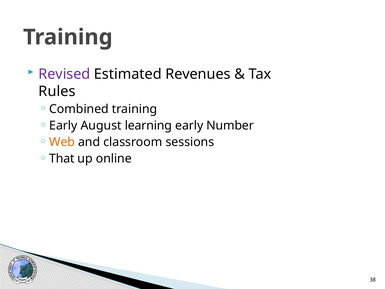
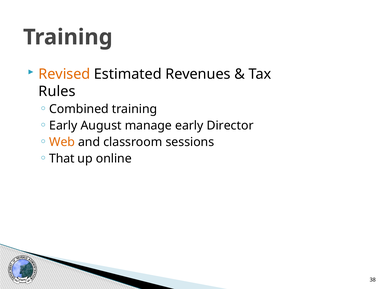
Revised colour: purple -> orange
learning: learning -> manage
Number: Number -> Director
